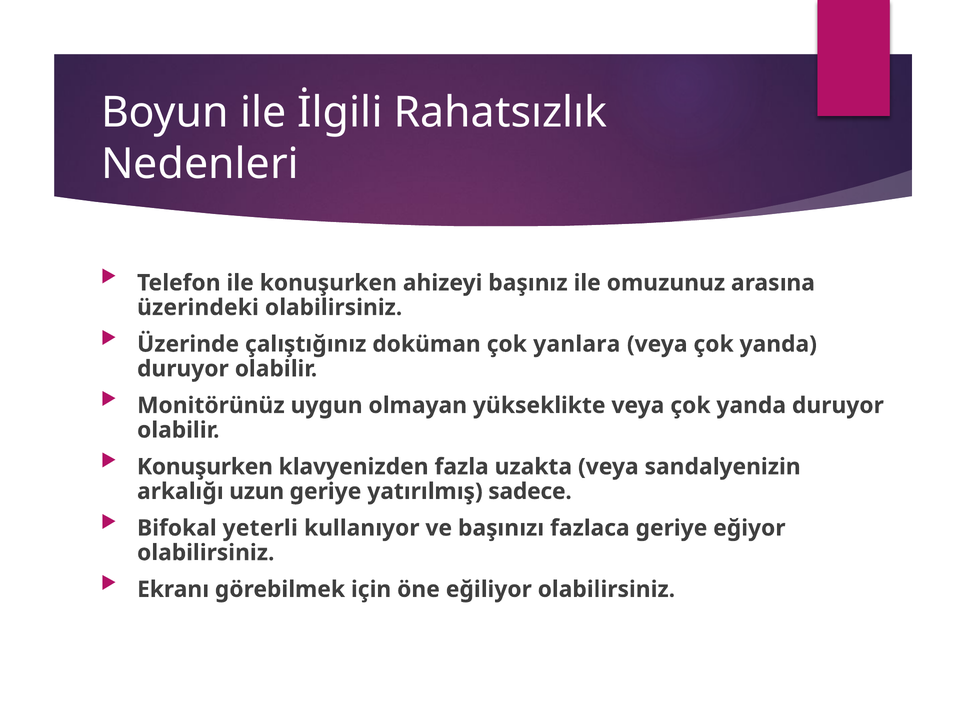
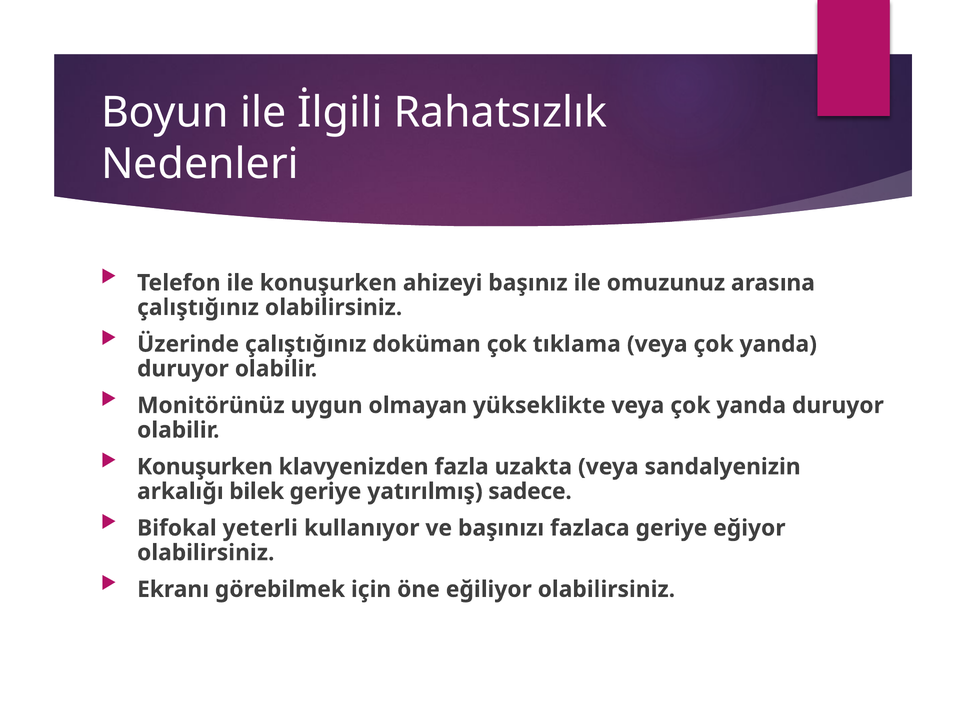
üzerindeki at (198, 307): üzerindeki -> çalıştığınız
yanlara: yanlara -> tıklama
uzun: uzun -> bilek
